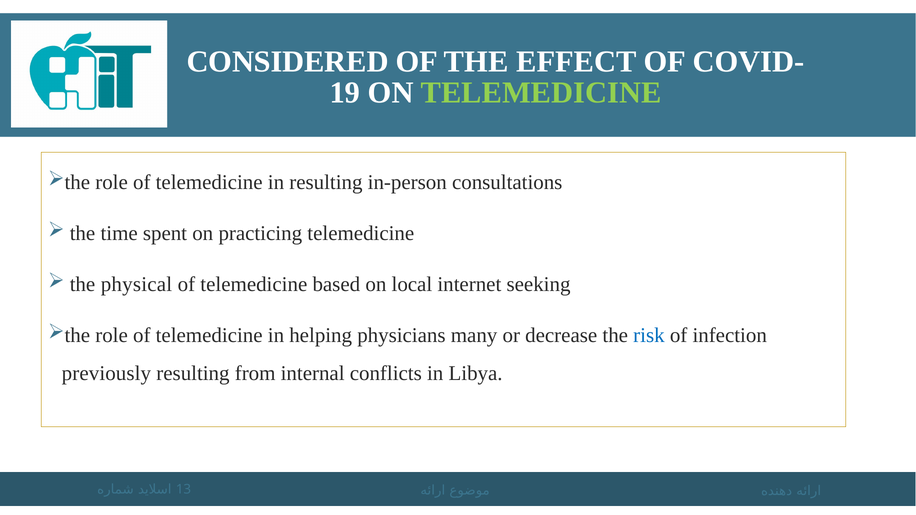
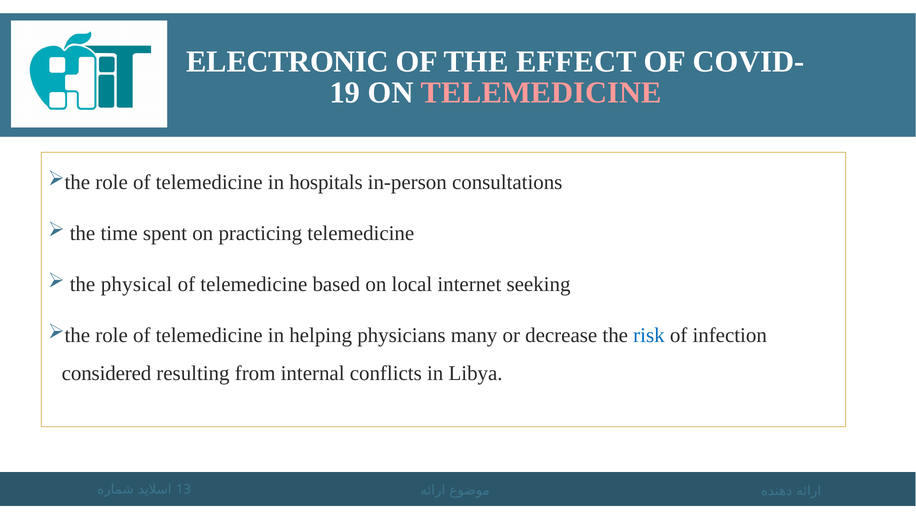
CONSIDERED: CONSIDERED -> ELECTRONIC
TELEMEDICINE at (541, 93) colour: light green -> pink
in resulting: resulting -> hospitals
previously: previously -> considered
